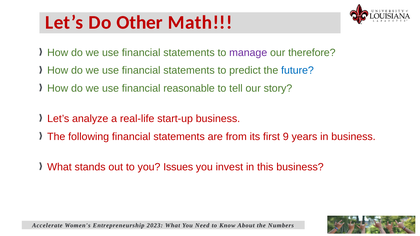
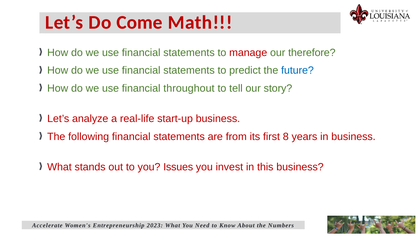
Other: Other -> Come
manage colour: purple -> red
reasonable: reasonable -> throughout
9: 9 -> 8
